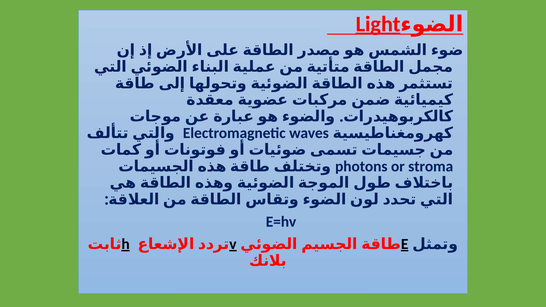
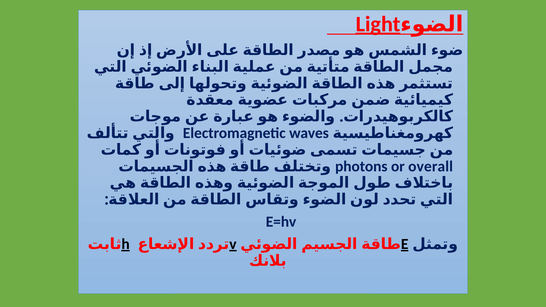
stroma: stroma -> overall
